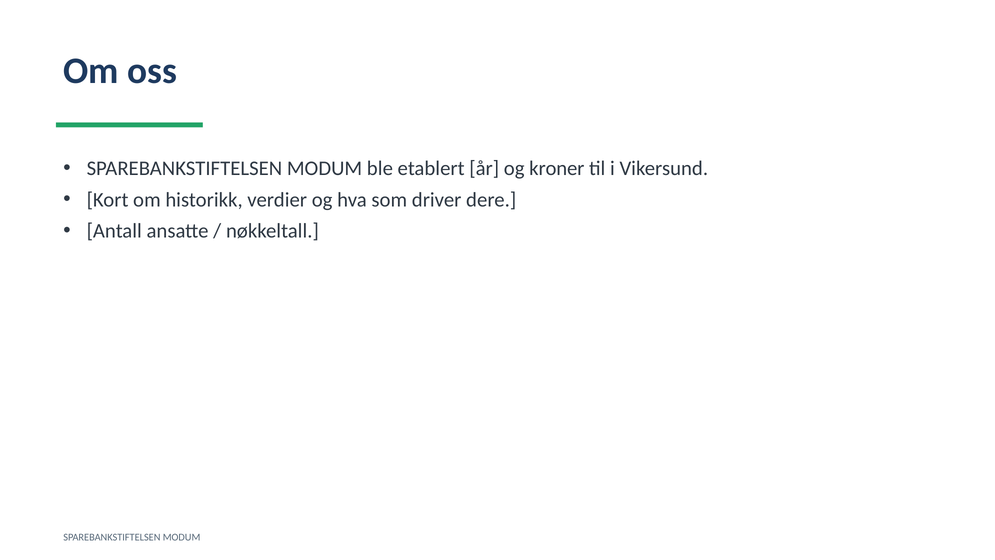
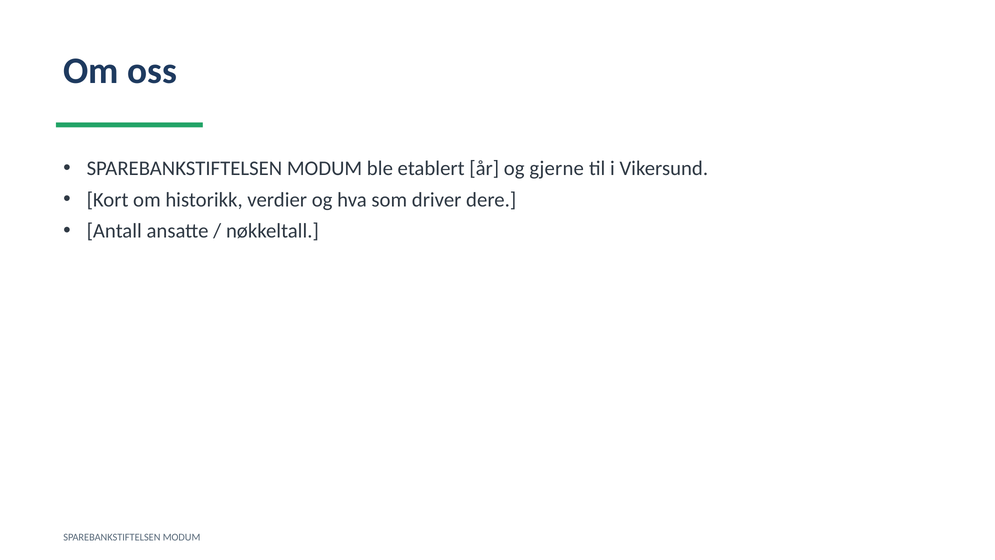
kroner: kroner -> gjerne
